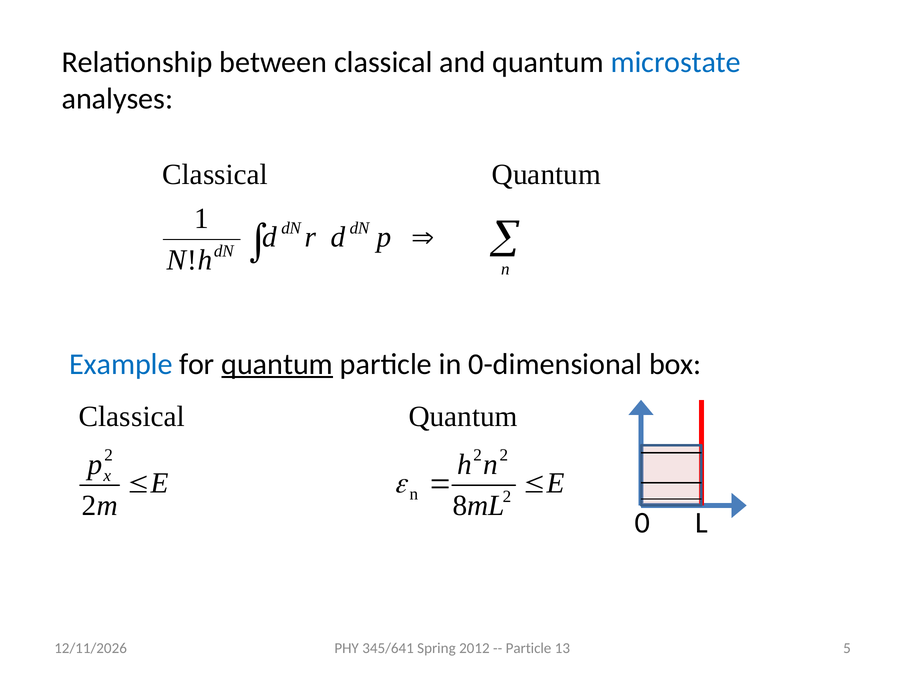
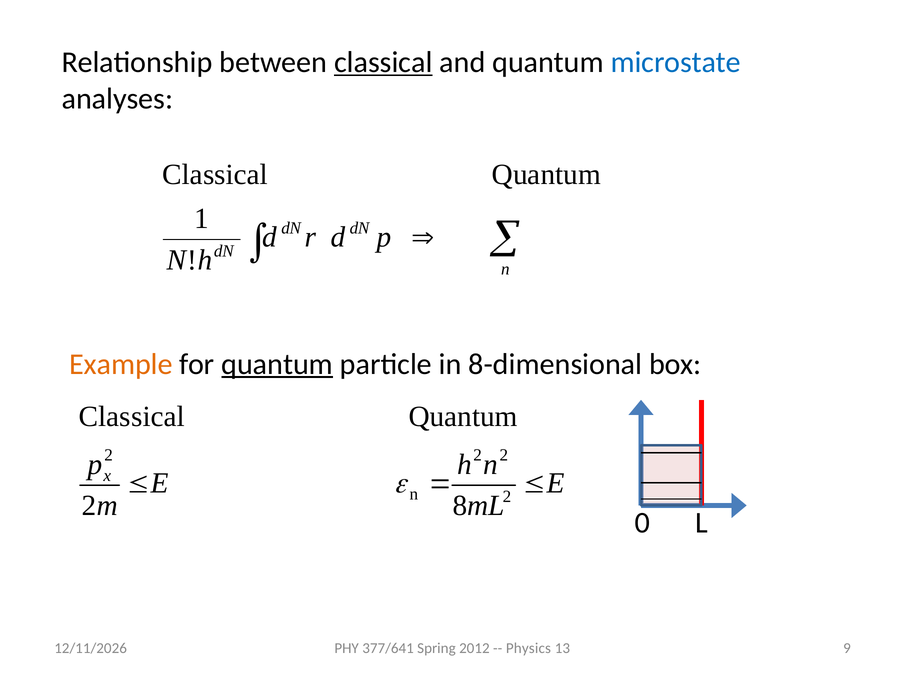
classical at (383, 62) underline: none -> present
Example colour: blue -> orange
0-dimensional: 0-dimensional -> 8-dimensional
345/641: 345/641 -> 377/641
Particle at (529, 648): Particle -> Physics
5: 5 -> 9
